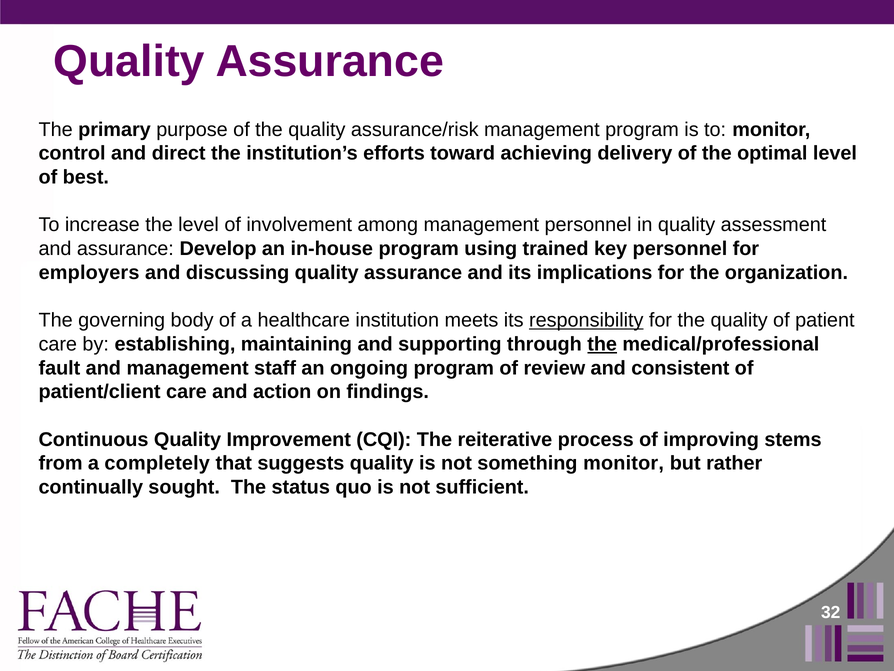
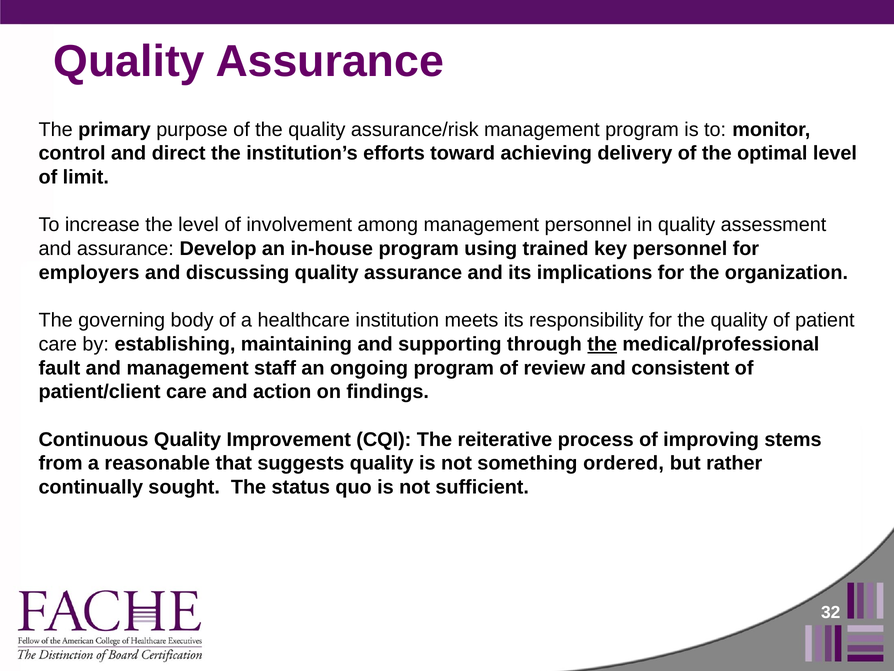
best: best -> limit
responsibility underline: present -> none
completely: completely -> reasonable
something monitor: monitor -> ordered
